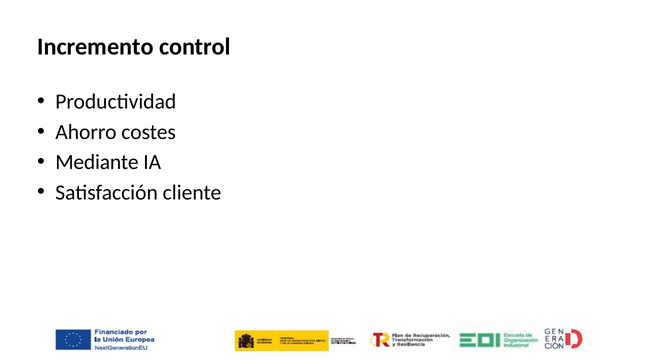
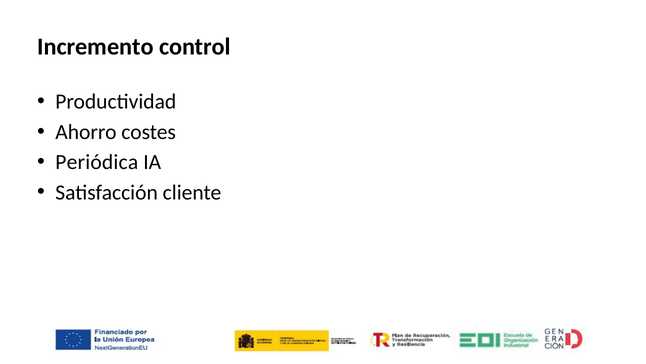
Mediante: Mediante -> Periódica
